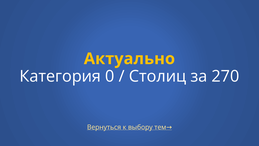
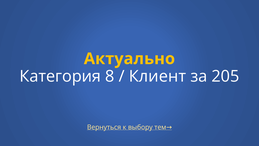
0: 0 -> 8
Столиц: Столиц -> Клиент
270: 270 -> 205
